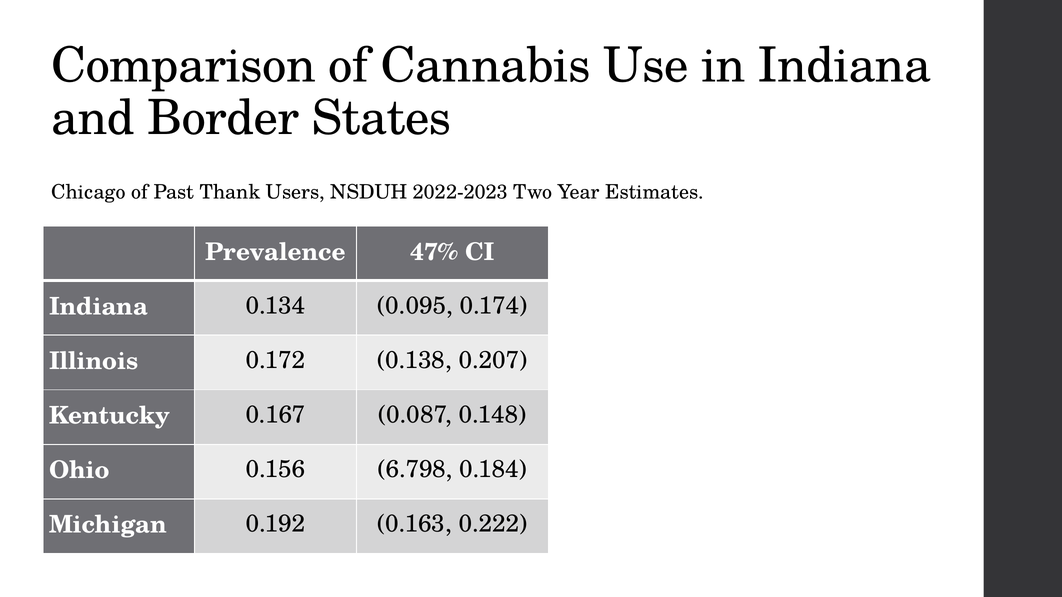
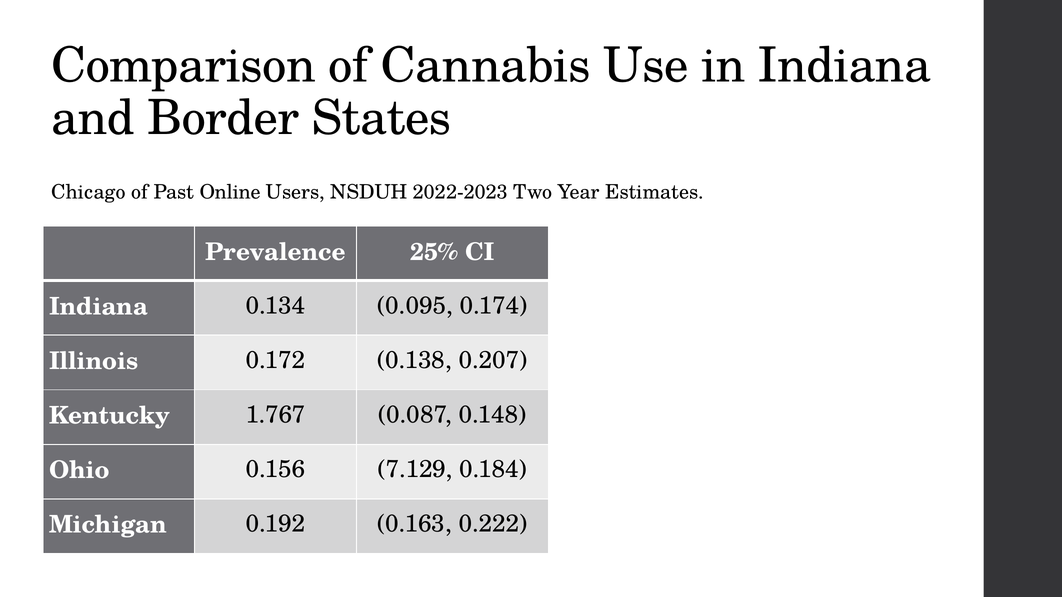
Thank: Thank -> Online
47%: 47% -> 25%
0.167: 0.167 -> 1.767
6.798: 6.798 -> 7.129
